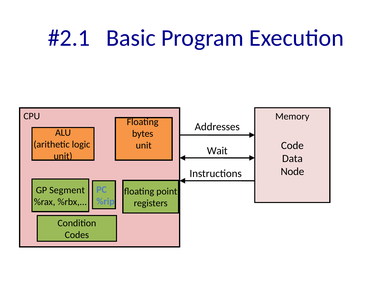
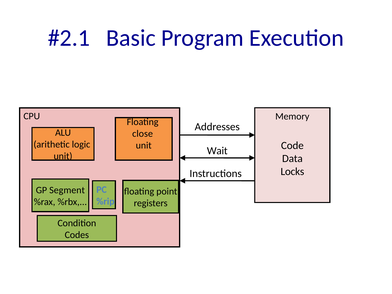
bytes: bytes -> close
Node: Node -> Locks
